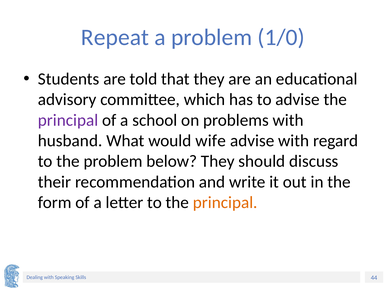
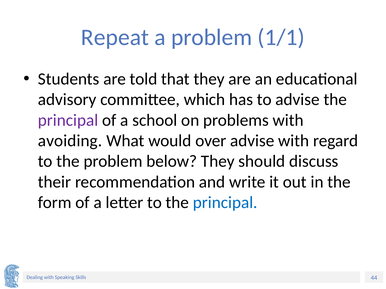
1/0: 1/0 -> 1/1
husband: husband -> avoiding
wife: wife -> over
principal at (225, 203) colour: orange -> blue
